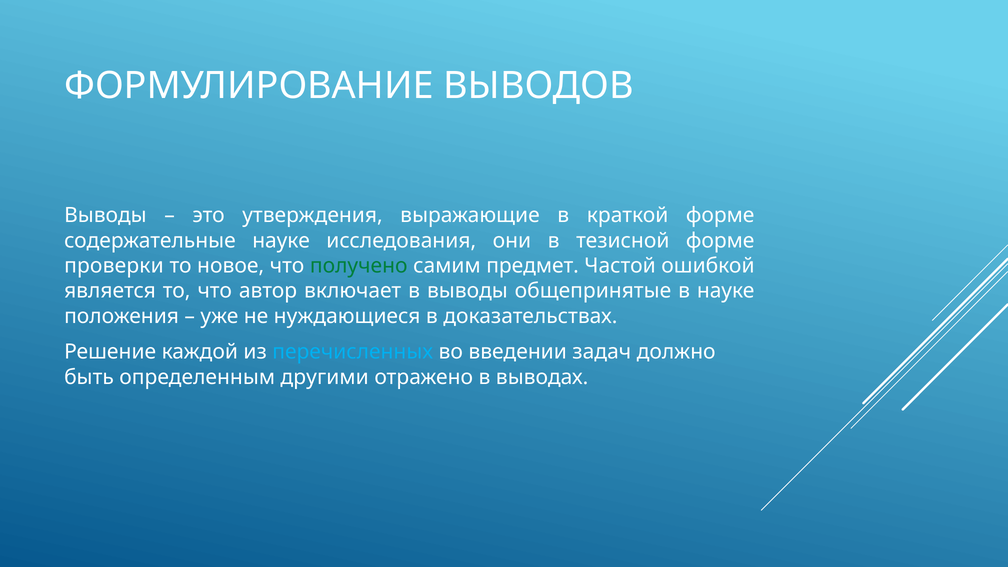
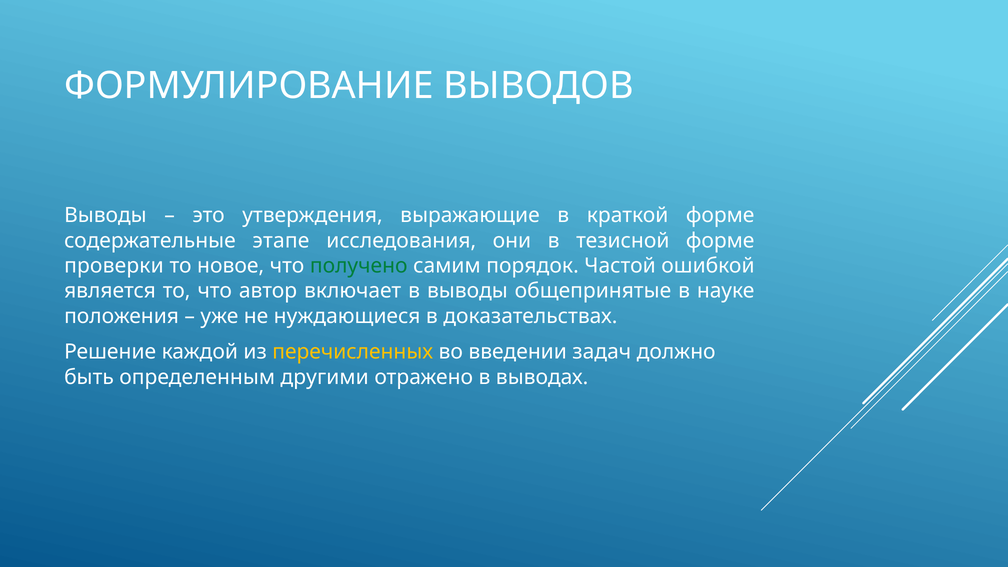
содержательные науке: науке -> этапе
предмет: предмет -> порядок
перечисленных colour: light blue -> yellow
